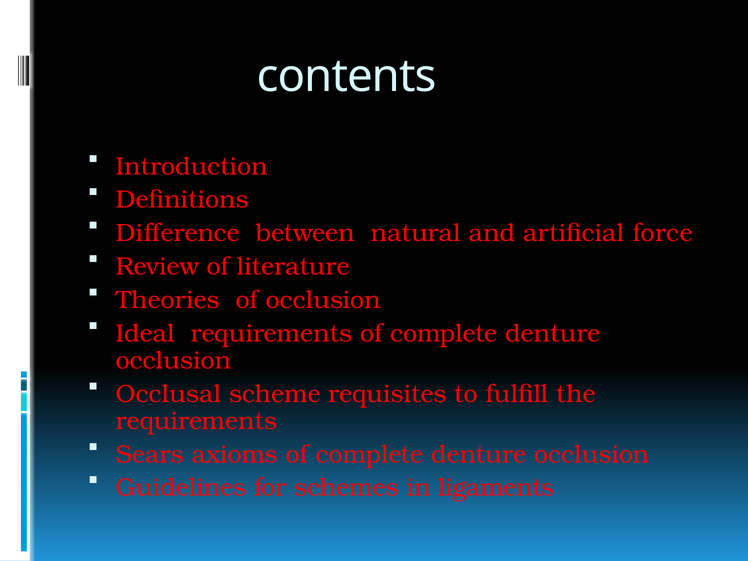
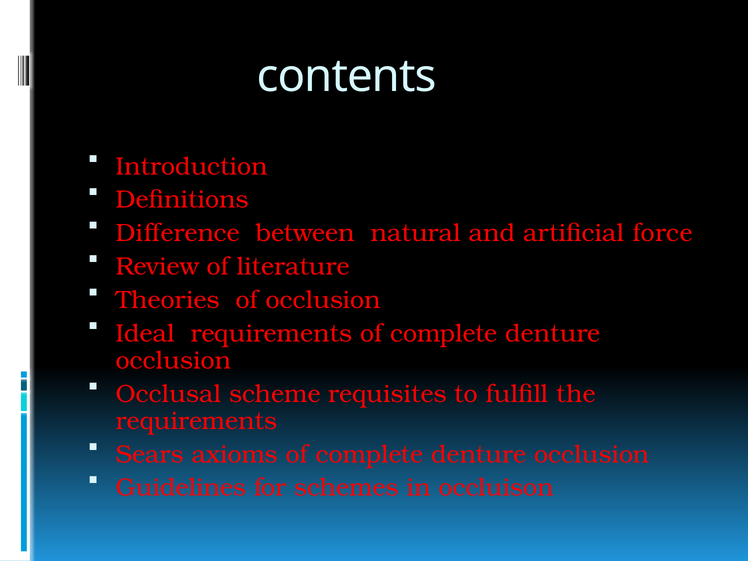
ligaments: ligaments -> occluison
